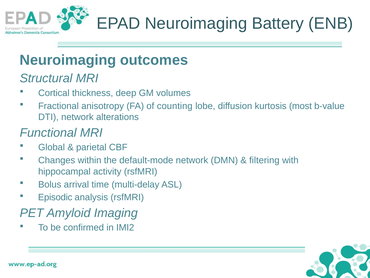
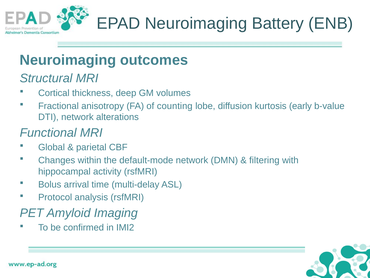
most: most -> early
Episodic: Episodic -> Protocol
